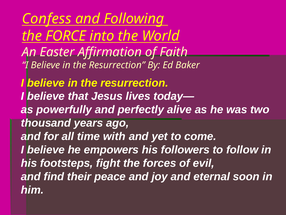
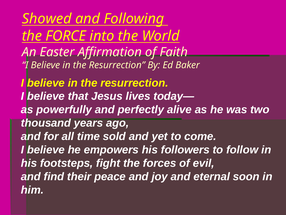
Confess: Confess -> Showed
with: with -> sold
